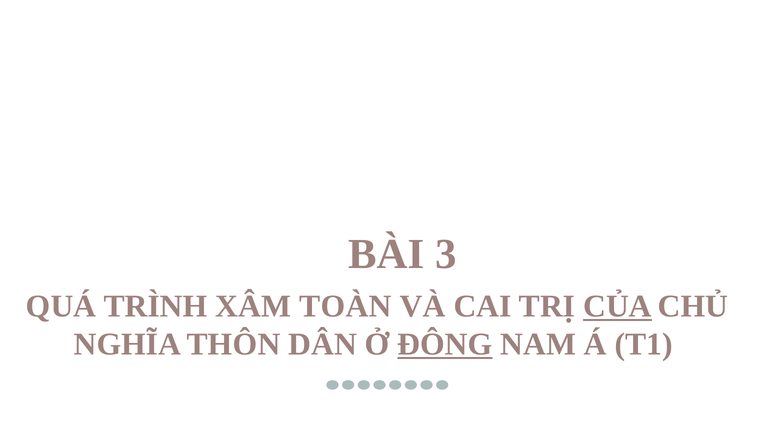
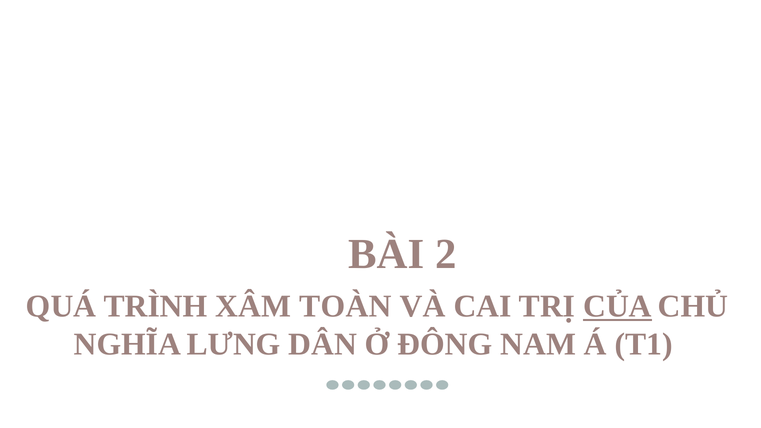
3: 3 -> 2
THÔN: THÔN -> LƯNG
ĐÔNG underline: present -> none
